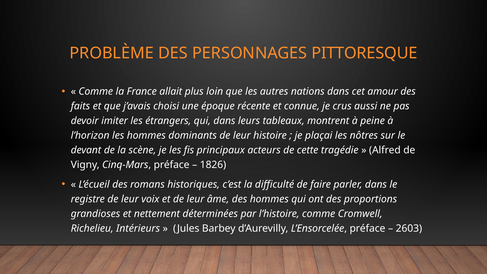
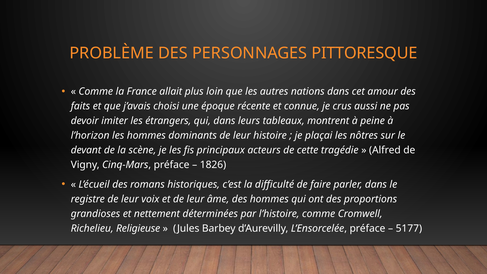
Intérieurs: Intérieurs -> Religieuse
2603: 2603 -> 5177
